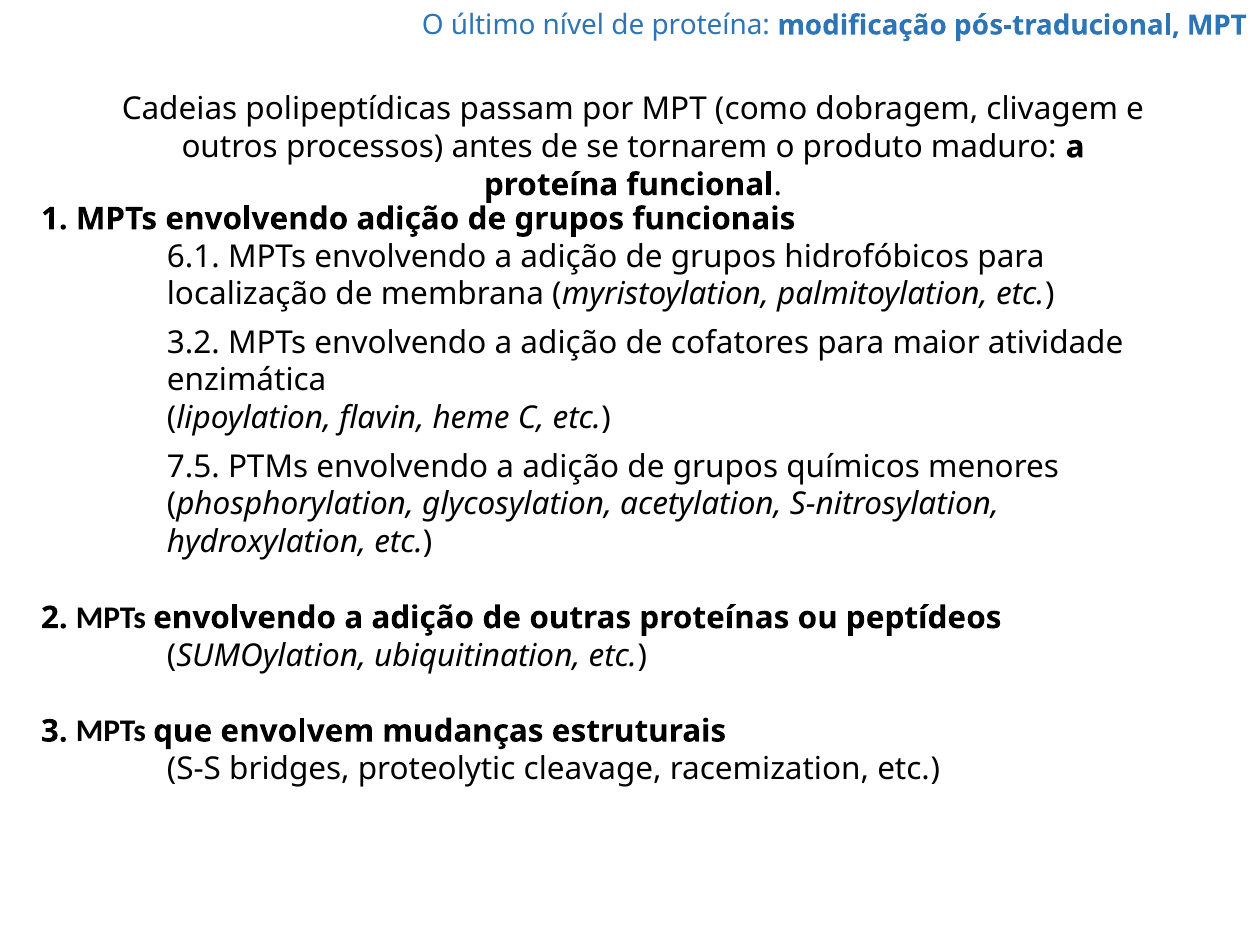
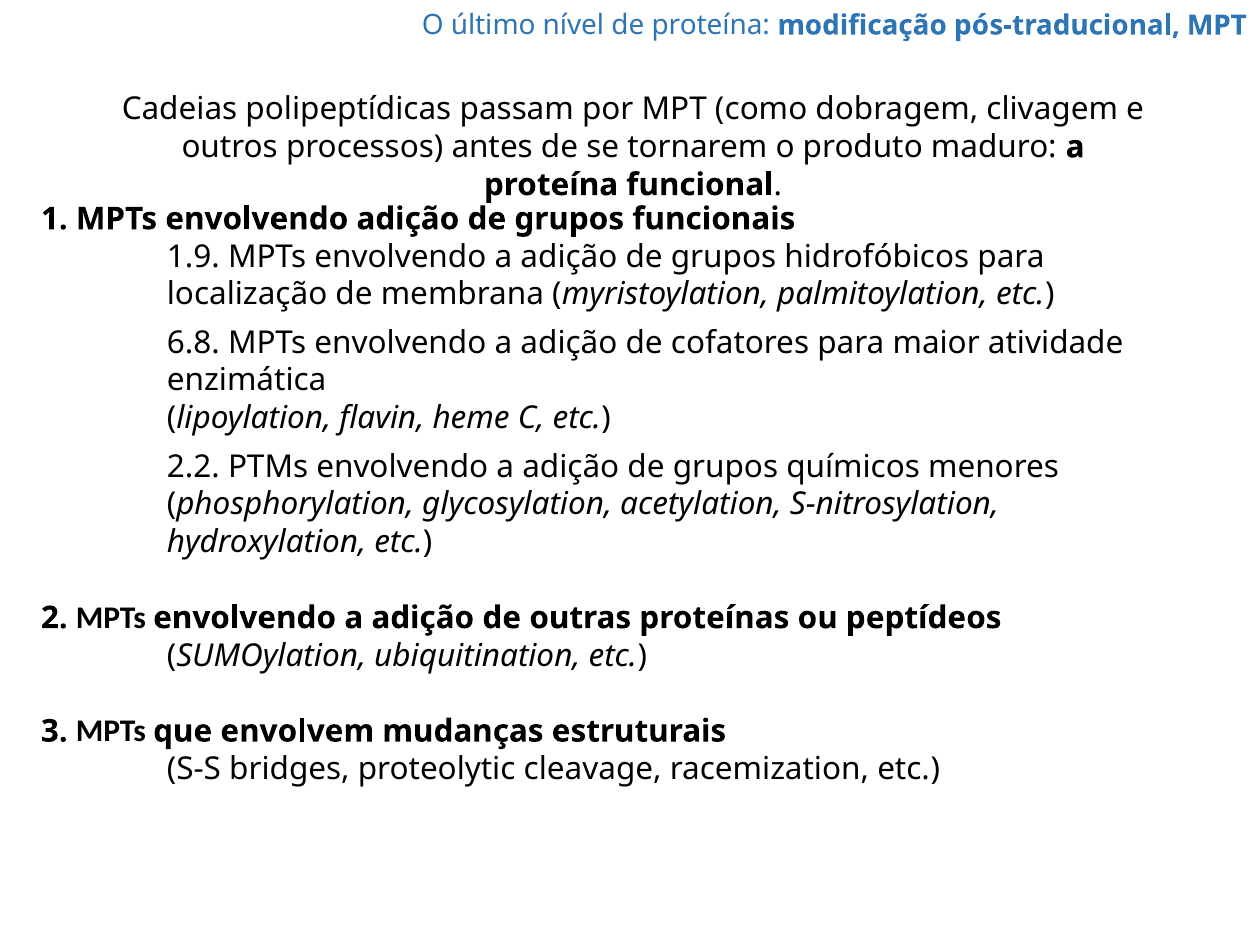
6.1: 6.1 -> 1.9
3.2: 3.2 -> 6.8
7.5: 7.5 -> 2.2
